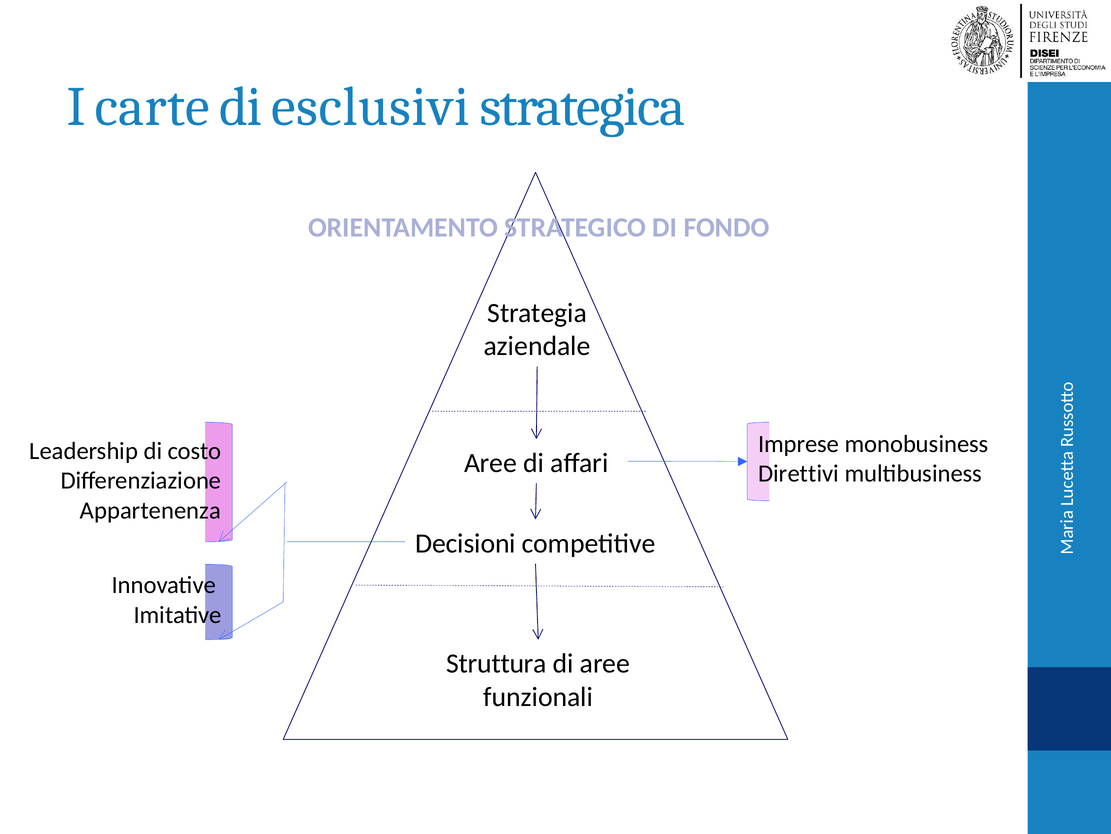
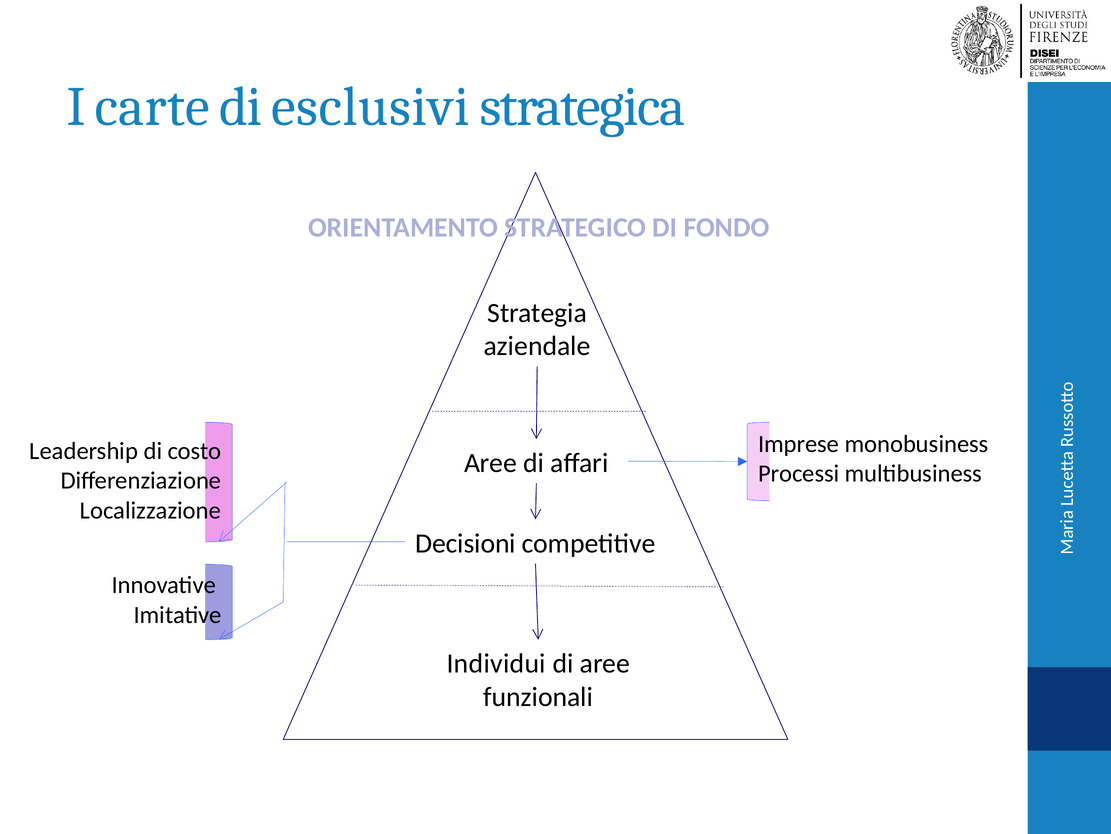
Direttivi: Direttivi -> Processi
Appartenenza: Appartenenza -> Localizzazione
Struttura: Struttura -> Individui
